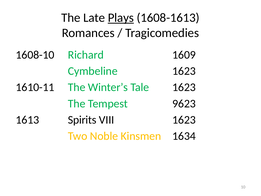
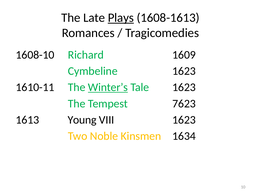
Winter’s underline: none -> present
9623: 9623 -> 7623
Spirits: Spirits -> Young
